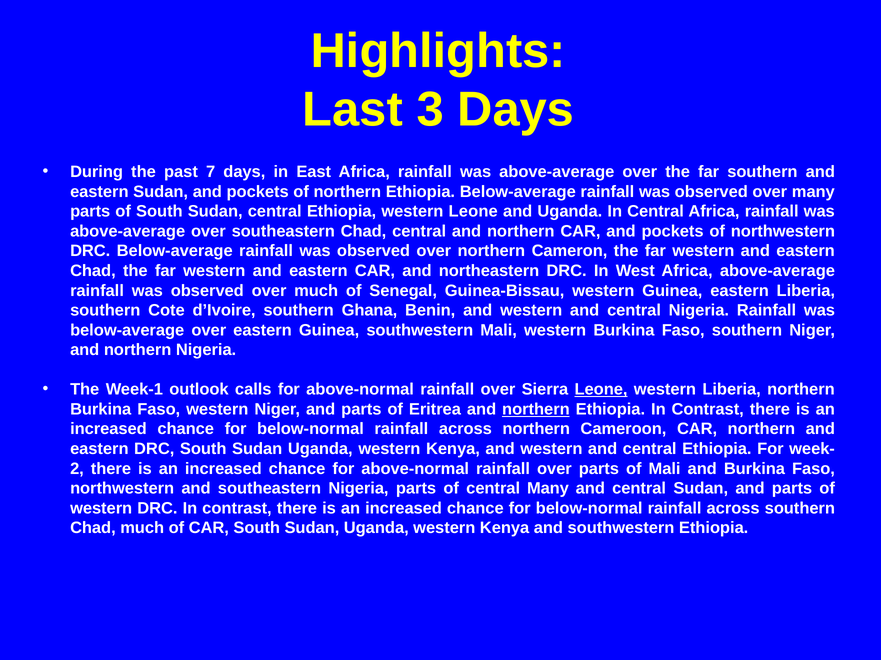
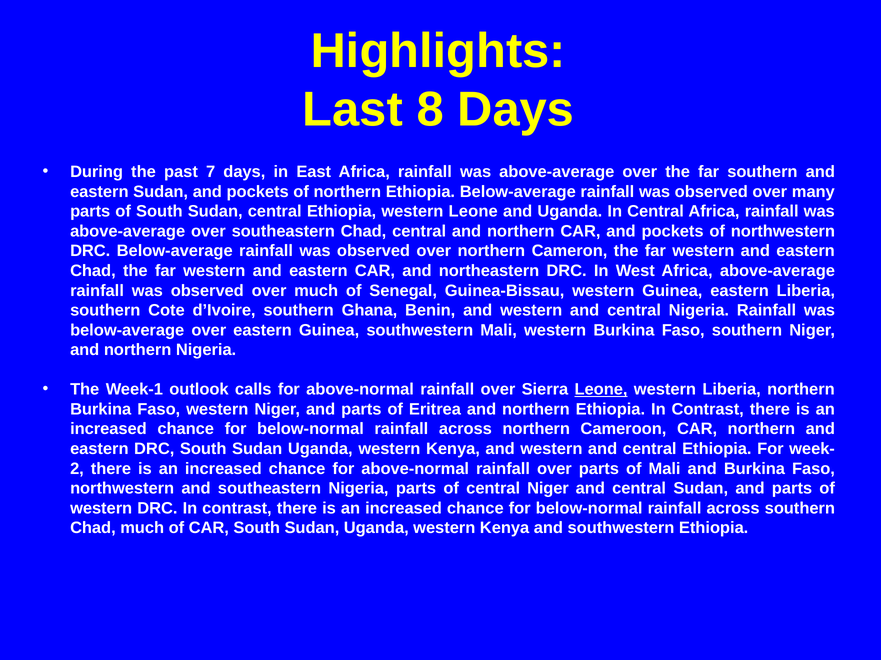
3: 3 -> 8
northern at (536, 410) underline: present -> none
central Many: Many -> Niger
